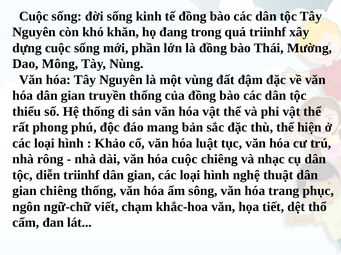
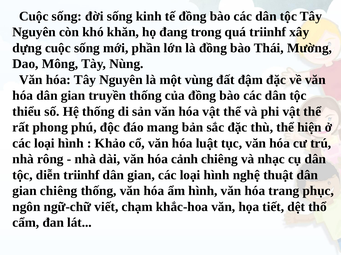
hóa cuộc: cuộc -> cảnh
ẩm sông: sông -> hình
